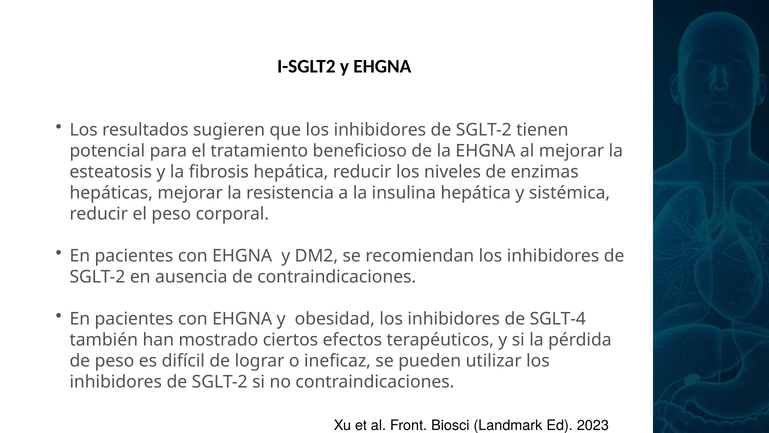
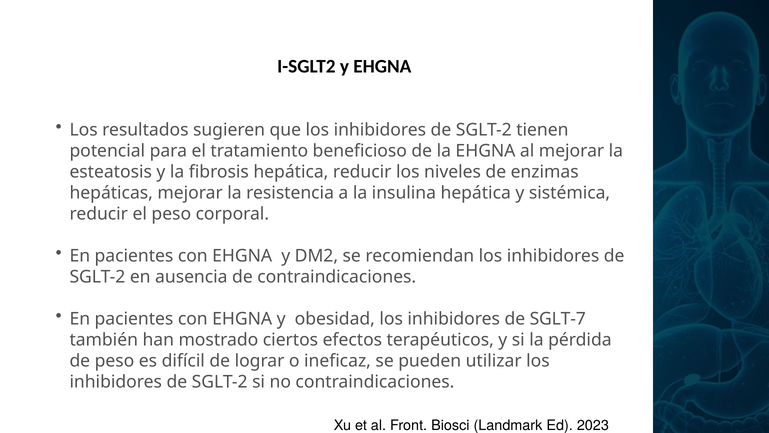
SGLT-4: SGLT-4 -> SGLT-7
